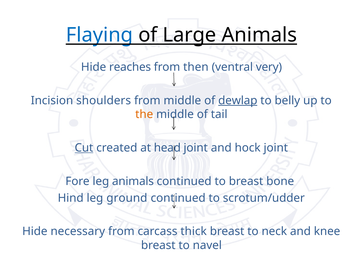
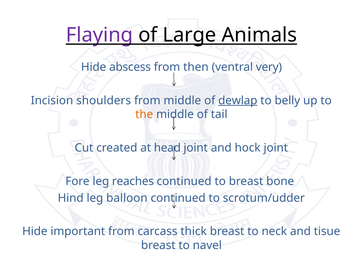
Flaying colour: blue -> purple
reaches: reaches -> abscess
Cut underline: present -> none
leg animals: animals -> reaches
ground: ground -> balloon
necessary: necessary -> important
knee: knee -> tisue
